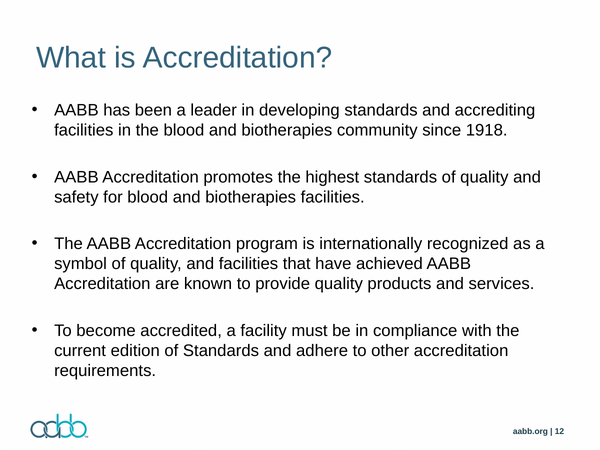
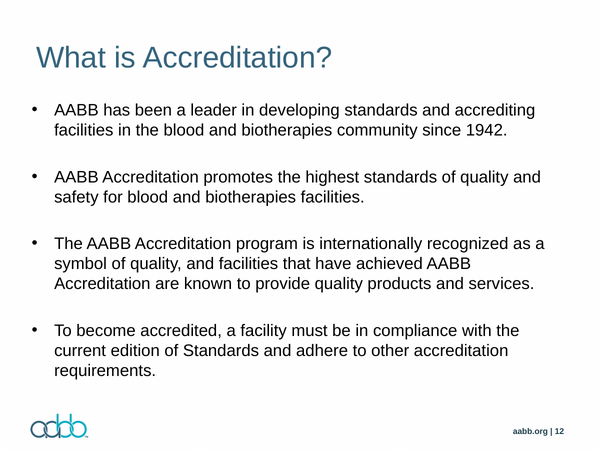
1918: 1918 -> 1942
